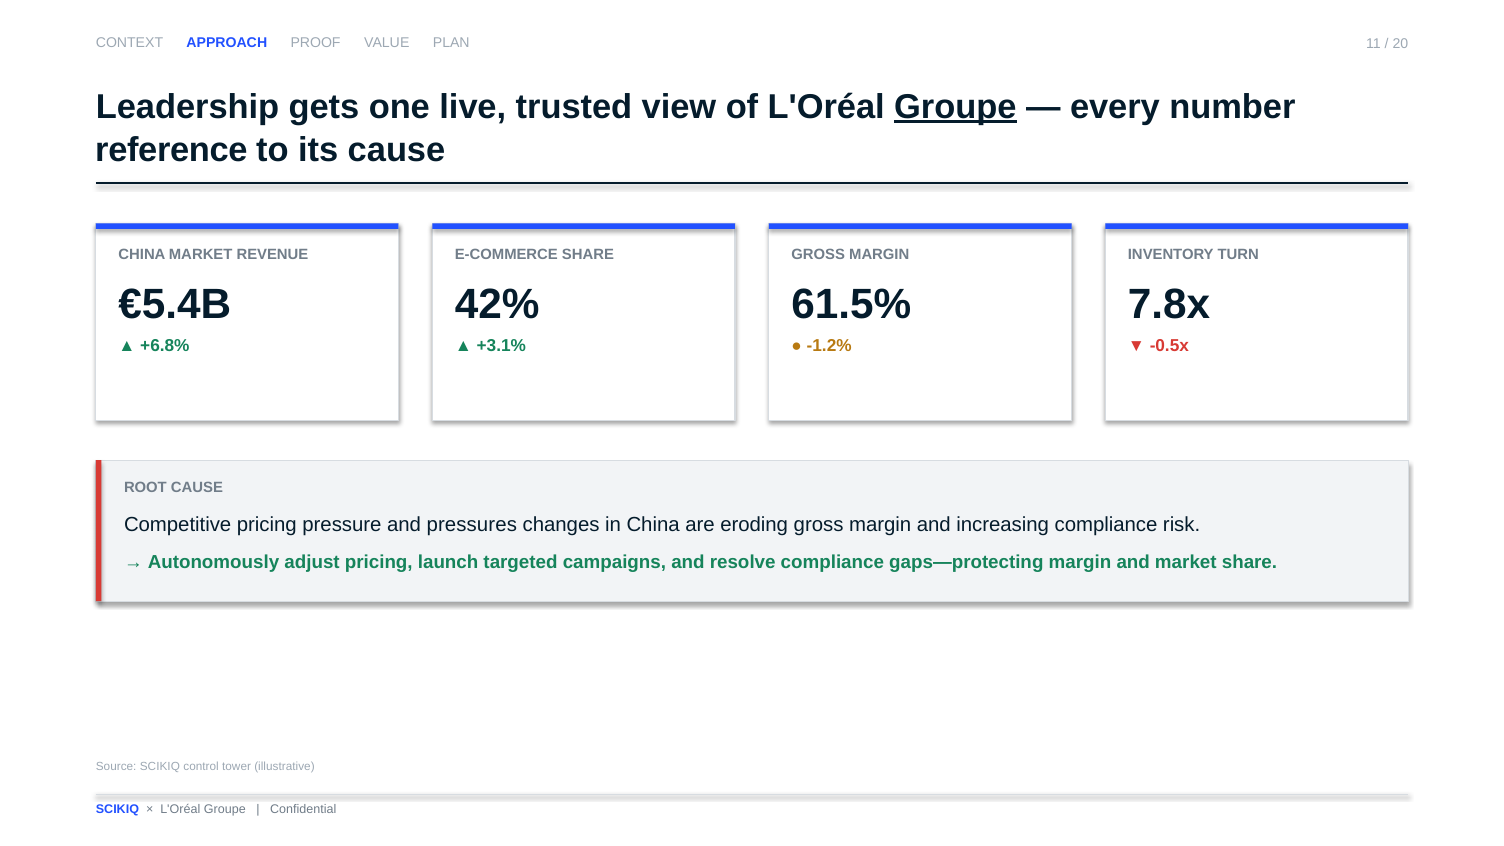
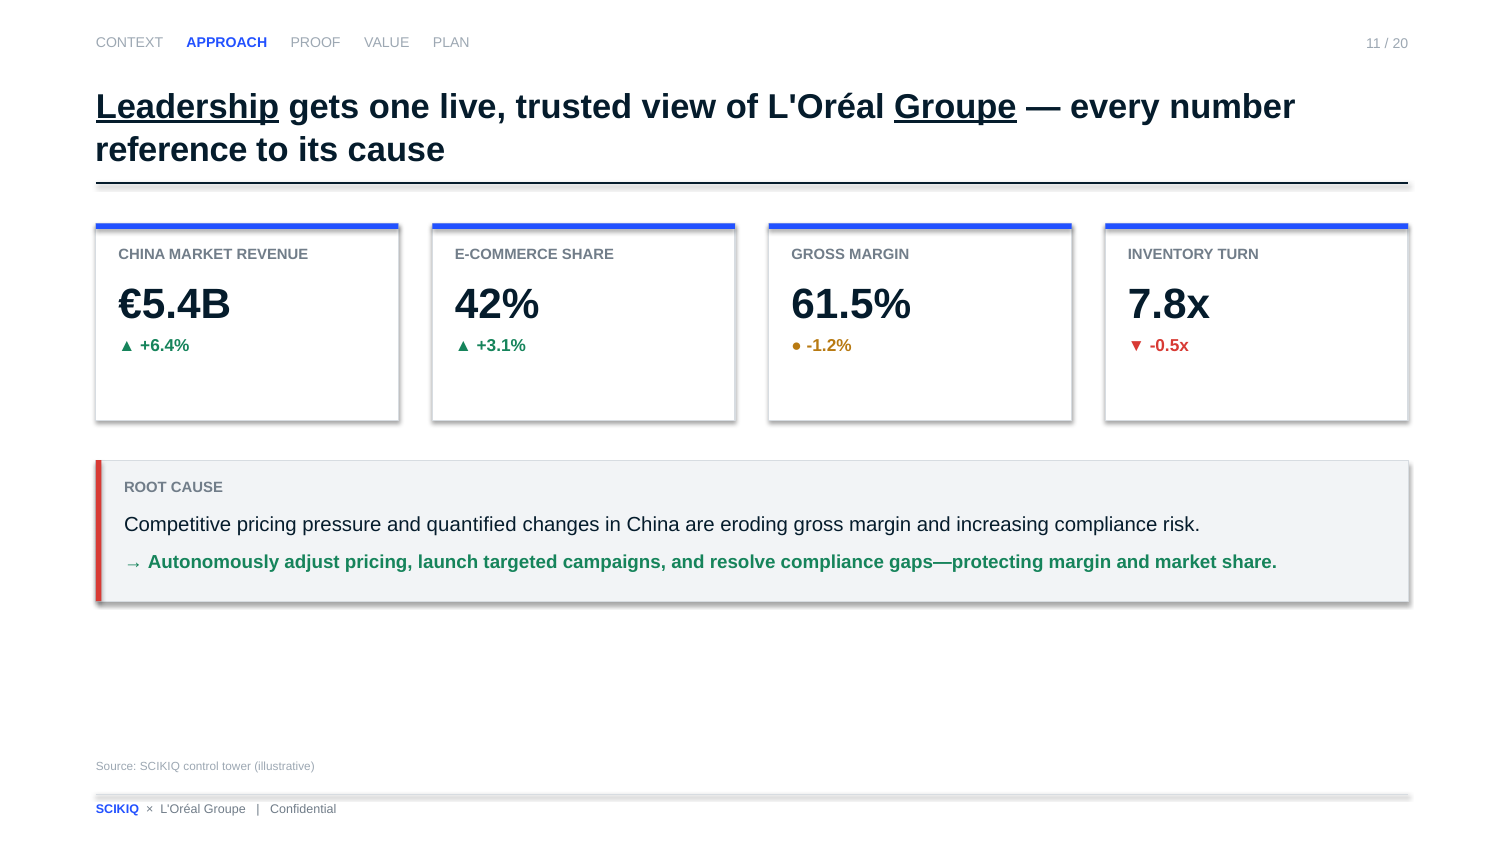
Leadership underline: none -> present
+6.8%: +6.8% -> +6.4%
pressures: pressures -> quantified
